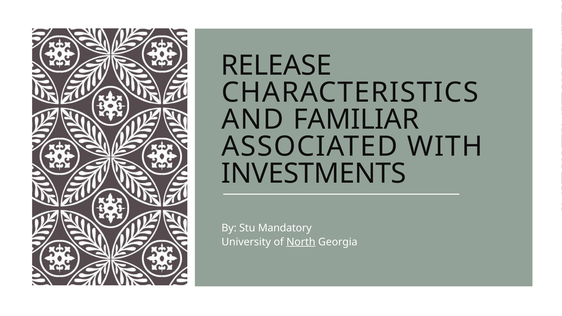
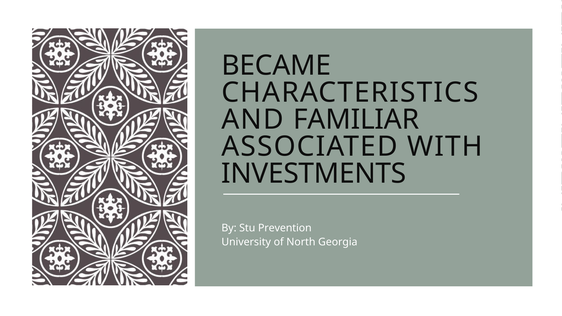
RELEASE: RELEASE -> BECAME
Mandatory: Mandatory -> Prevention
North underline: present -> none
